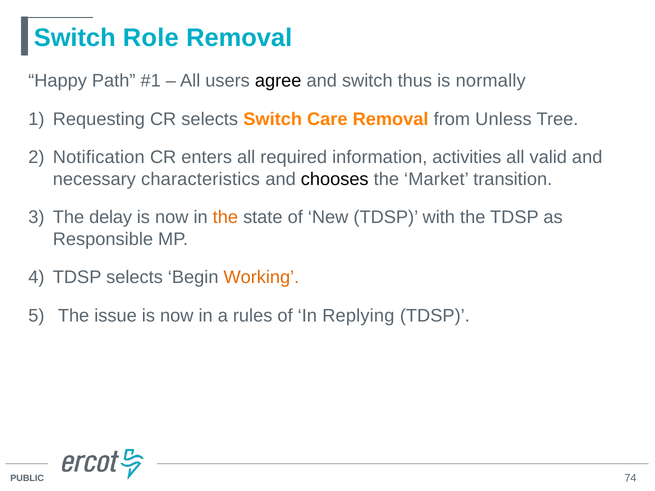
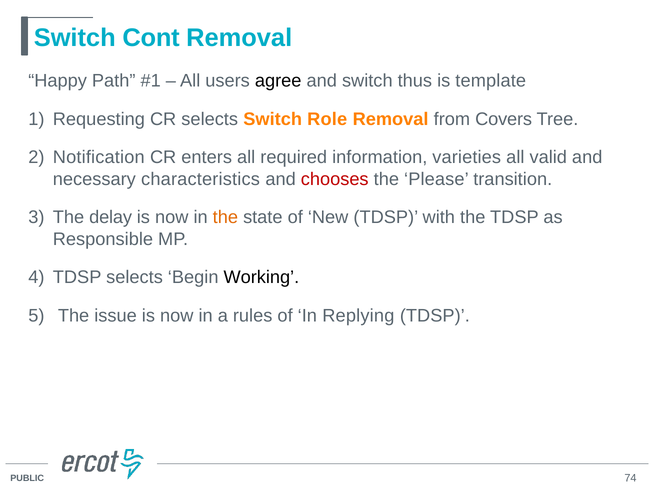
Role: Role -> Cont
normally: normally -> template
Care: Care -> Role
Unless: Unless -> Covers
activities: activities -> varieties
chooses colour: black -> red
Market: Market -> Please
Working colour: orange -> black
